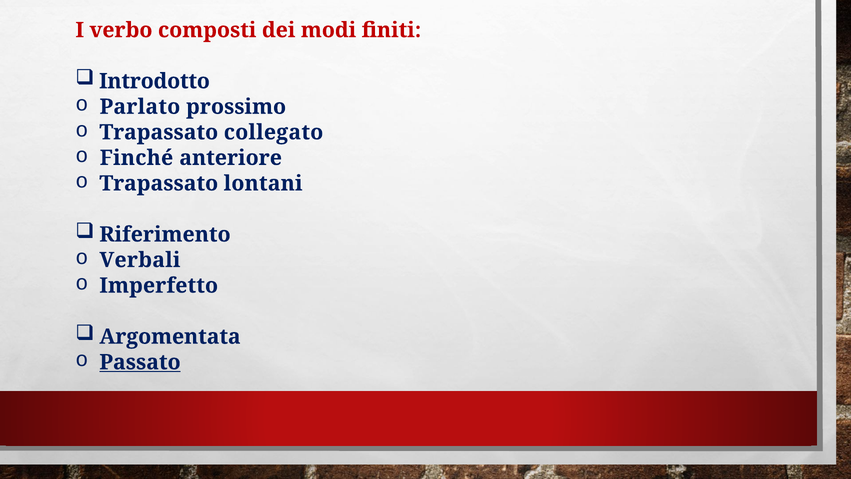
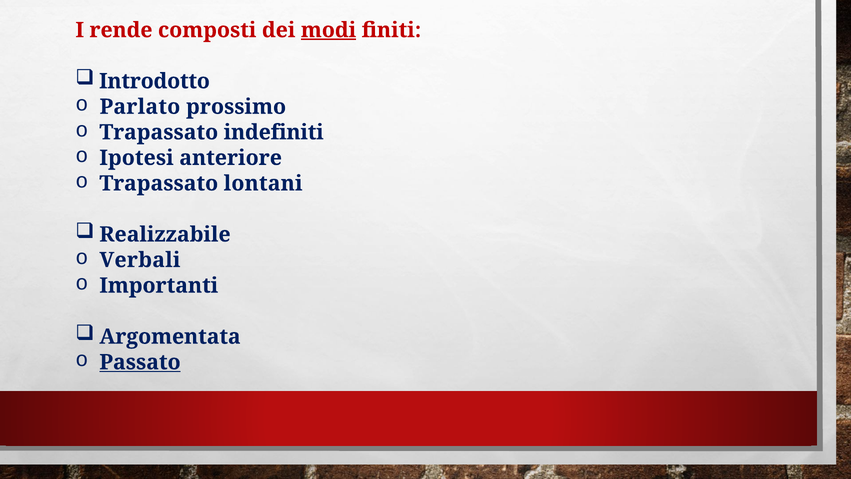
verbo: verbo -> rende
modi underline: none -> present
collegato: collegato -> indefiniti
Finché: Finché -> Ipotesi
Riferimento: Riferimento -> Realizzabile
Imperfetto: Imperfetto -> Importanti
